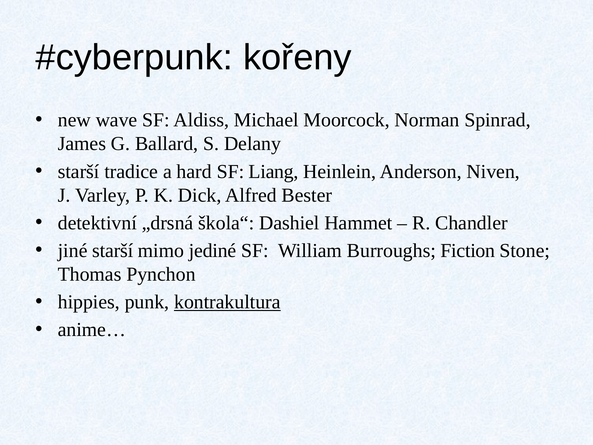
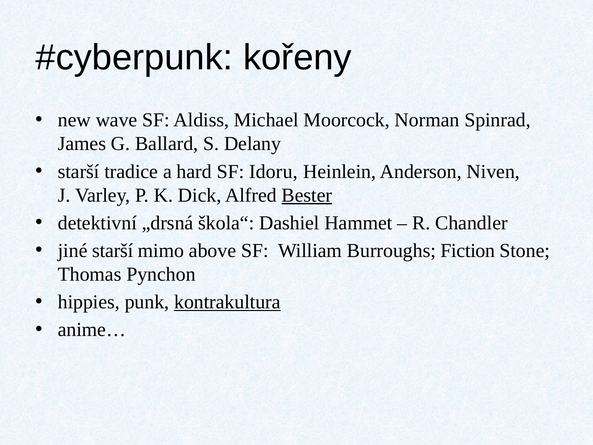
Liang: Liang -> Idoru
Bester underline: none -> present
jediné: jediné -> above
